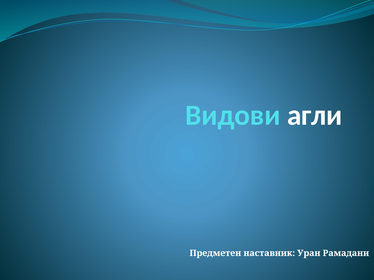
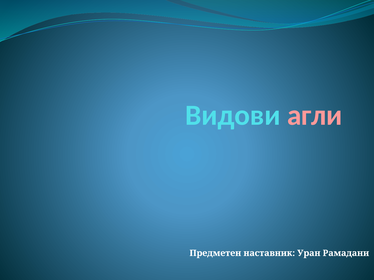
агли colour: white -> pink
